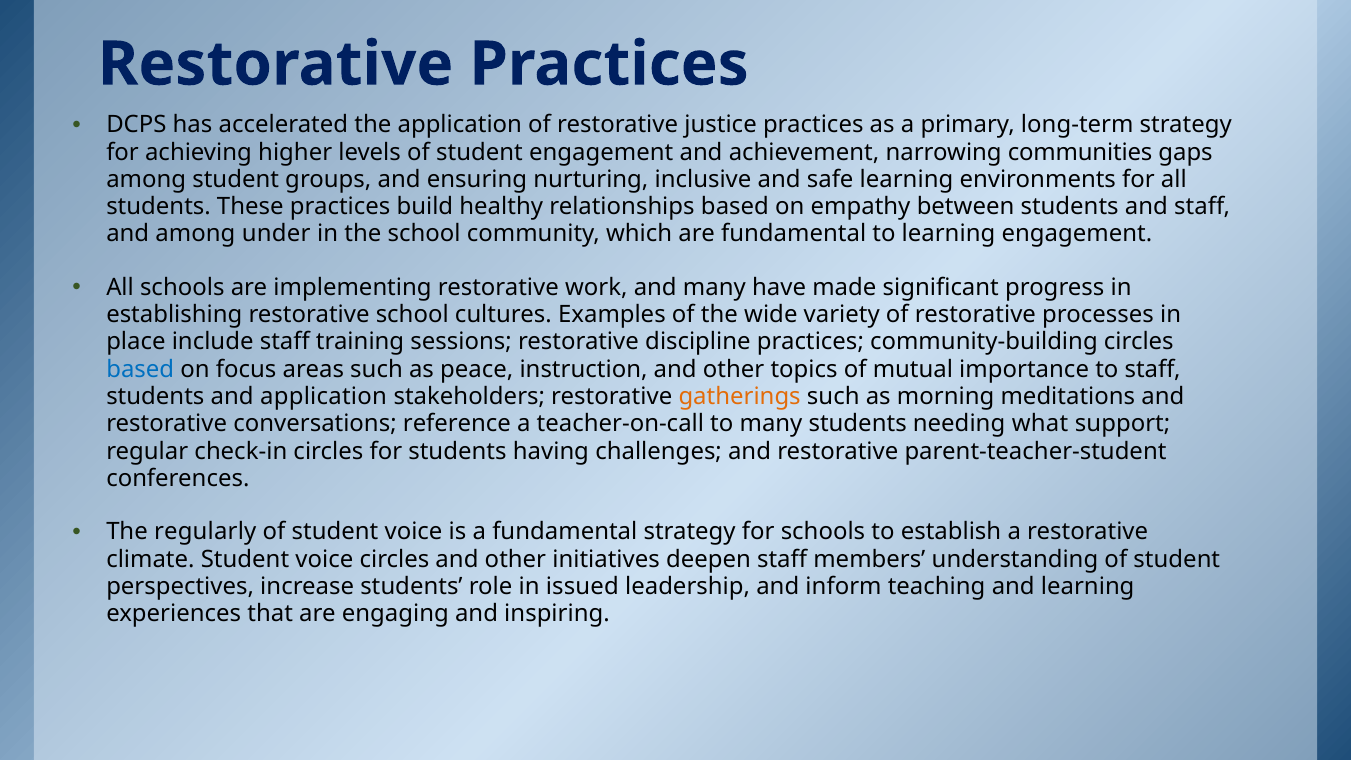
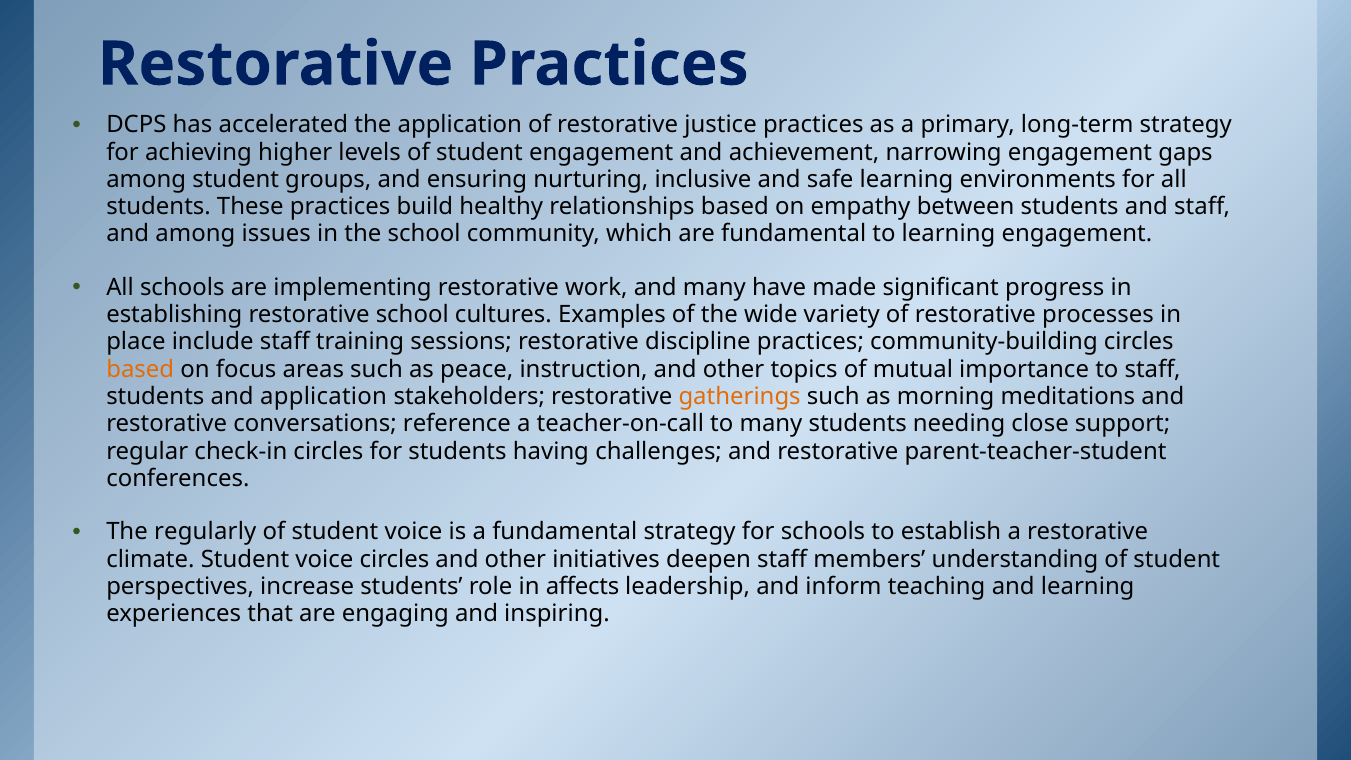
narrowing communities: communities -> engagement
under: under -> issues
based at (140, 369) colour: blue -> orange
what: what -> close
issued: issued -> affects
